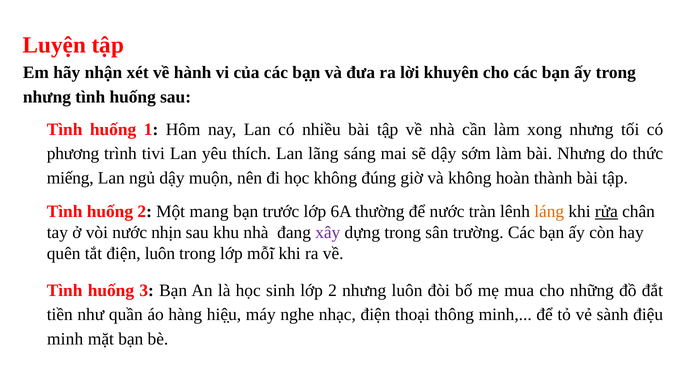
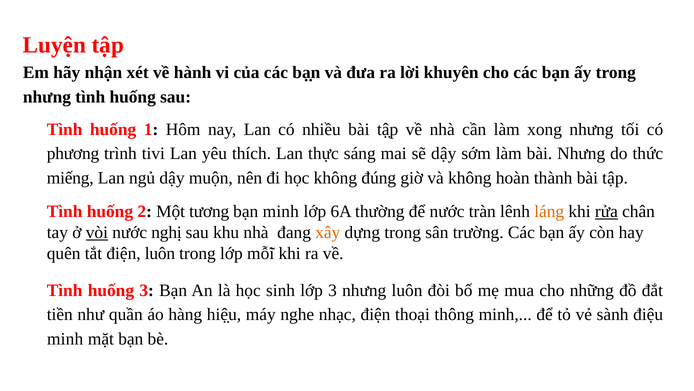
lãng: lãng -> thực
mang: mang -> tương
bạn trước: trước -> minh
vòi underline: none -> present
nhịn: nhịn -> nghị
xây colour: purple -> orange
lớp 2: 2 -> 3
